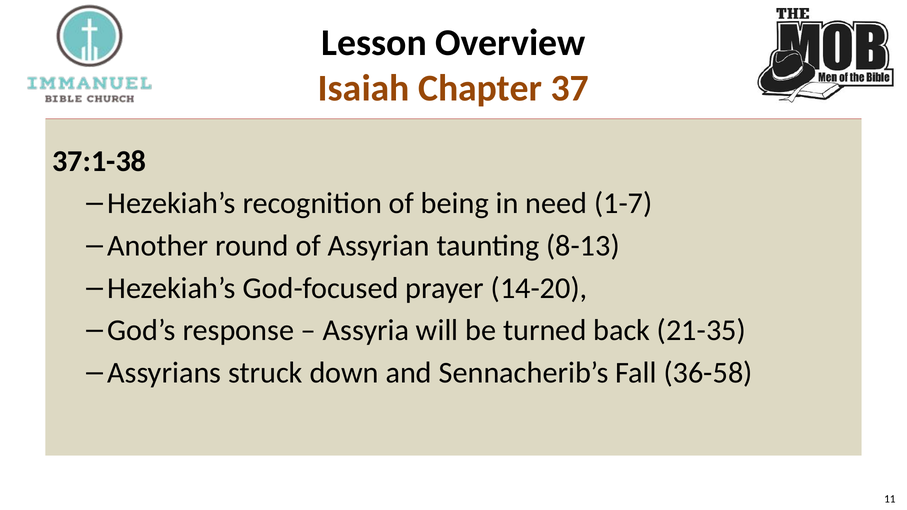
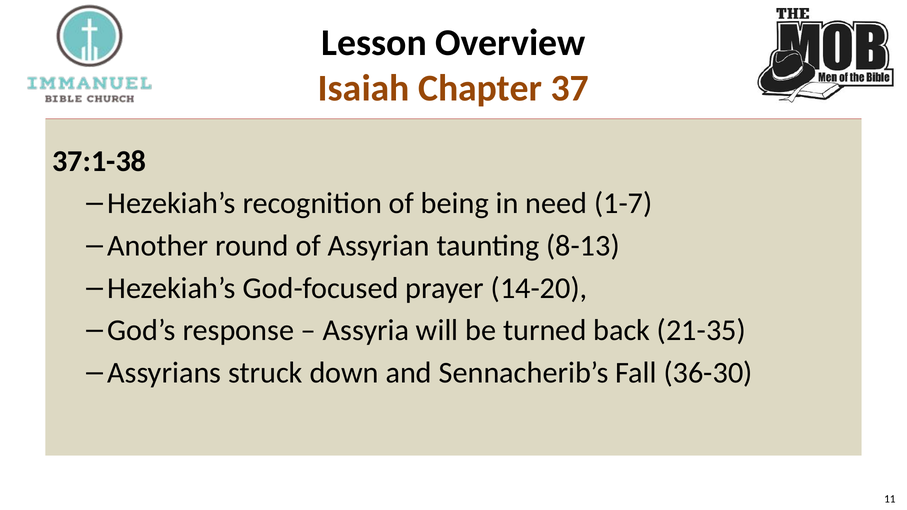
36-58: 36-58 -> 36-30
